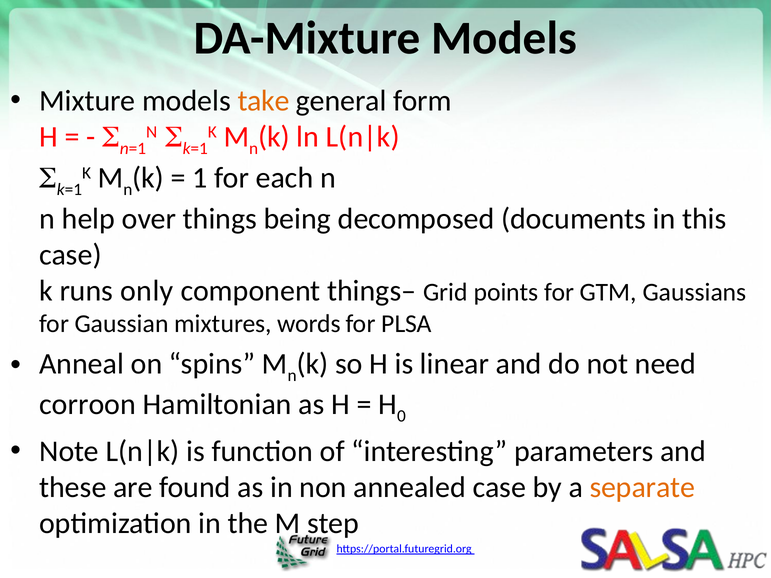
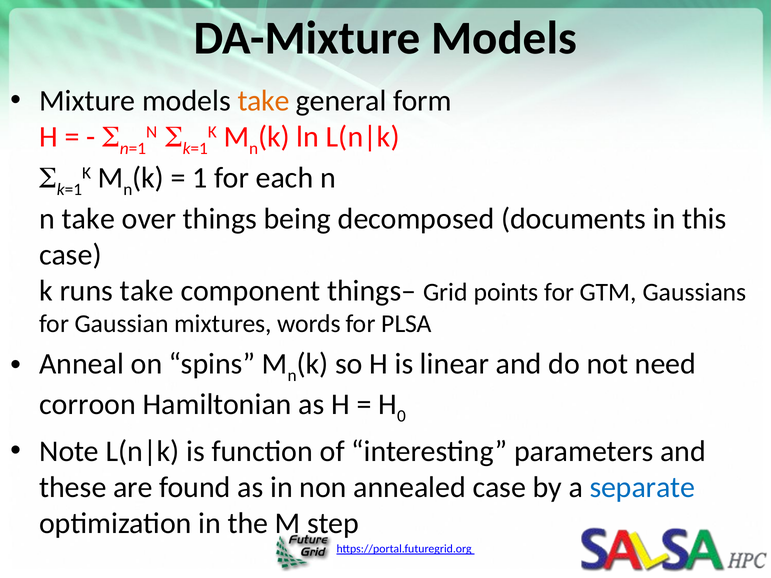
n help: help -> take
runs only: only -> take
separate colour: orange -> blue
